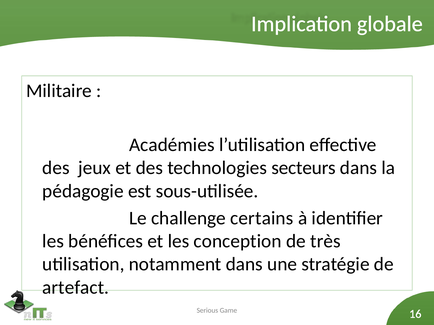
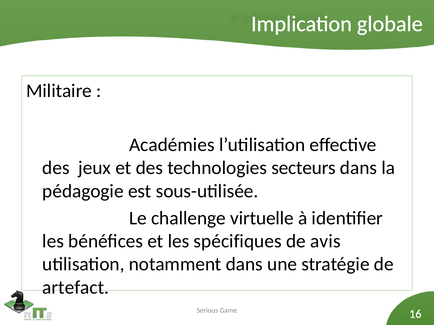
certains: certains -> virtuelle
conception: conception -> spécifiques
très: très -> avis
